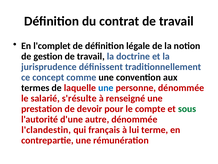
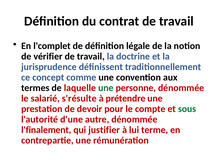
gestion: gestion -> vérifier
une at (106, 88) colour: blue -> green
renseigné: renseigné -> prétendre
l'clandestin: l'clandestin -> l'finalement
français: français -> justifier
